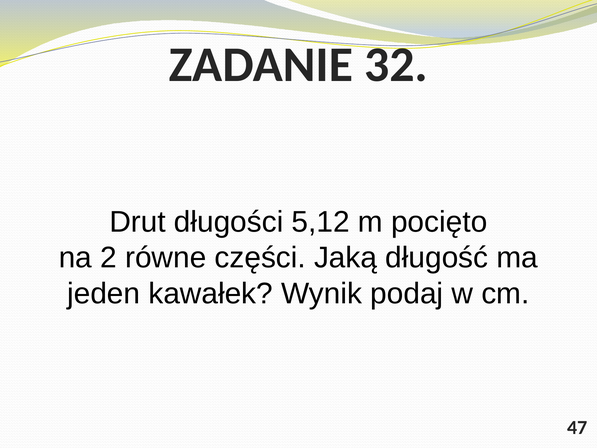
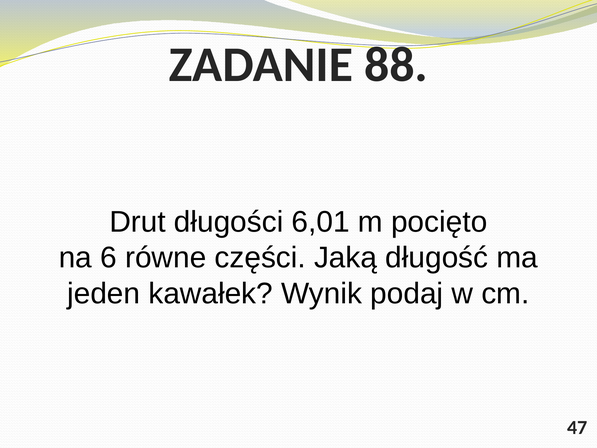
32: 32 -> 88
5,12: 5,12 -> 6,01
2: 2 -> 6
